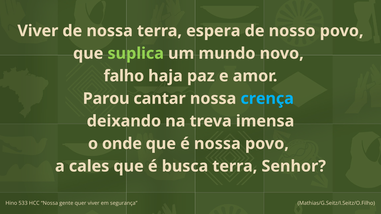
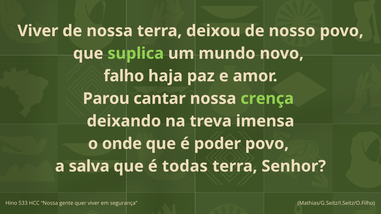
espera: espera -> deixou
crença colour: light blue -> light green
é nossa: nossa -> poder
cales: cales -> salva
busca: busca -> todas
